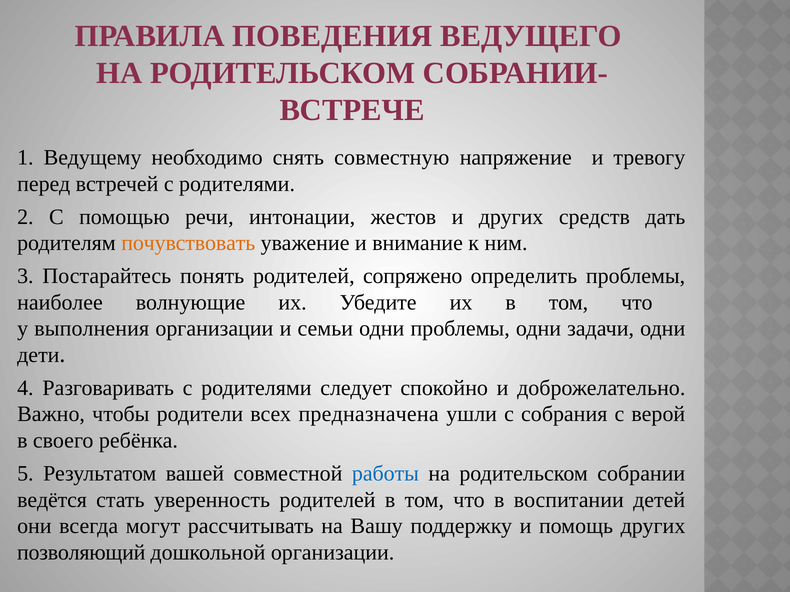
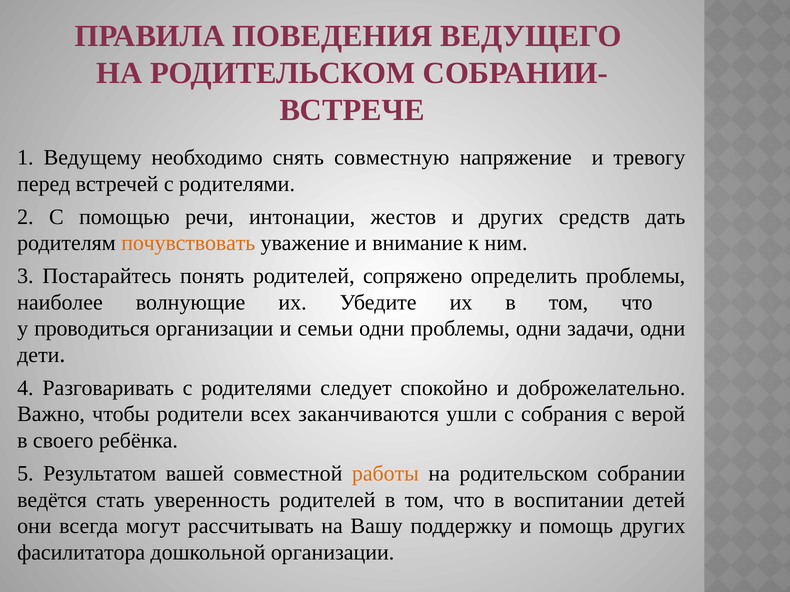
выполнения: выполнения -> проводиться
предназначена: предназначена -> заканчиваются
работы colour: blue -> orange
позволяющий: позволяющий -> фасилитатора
